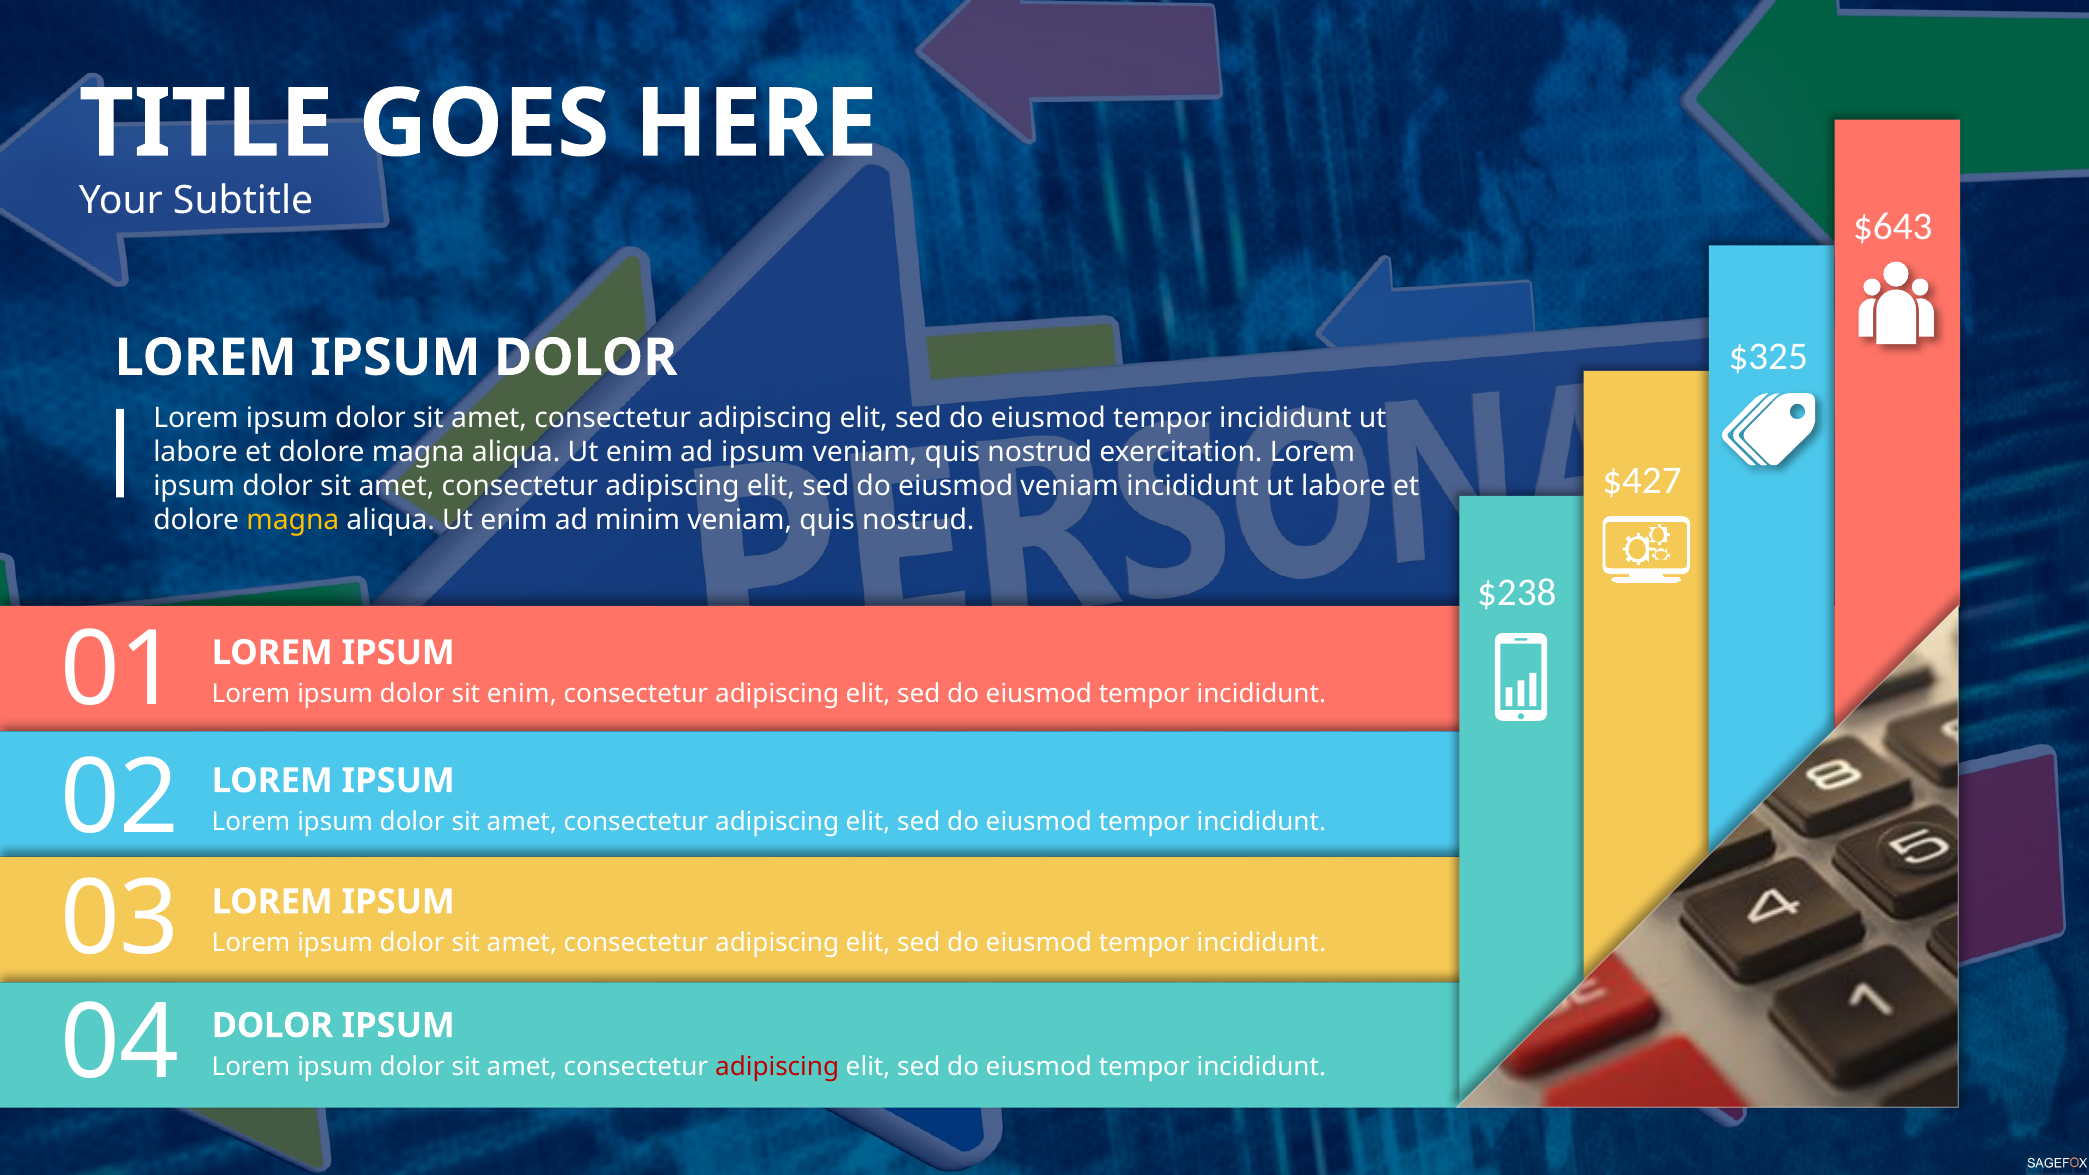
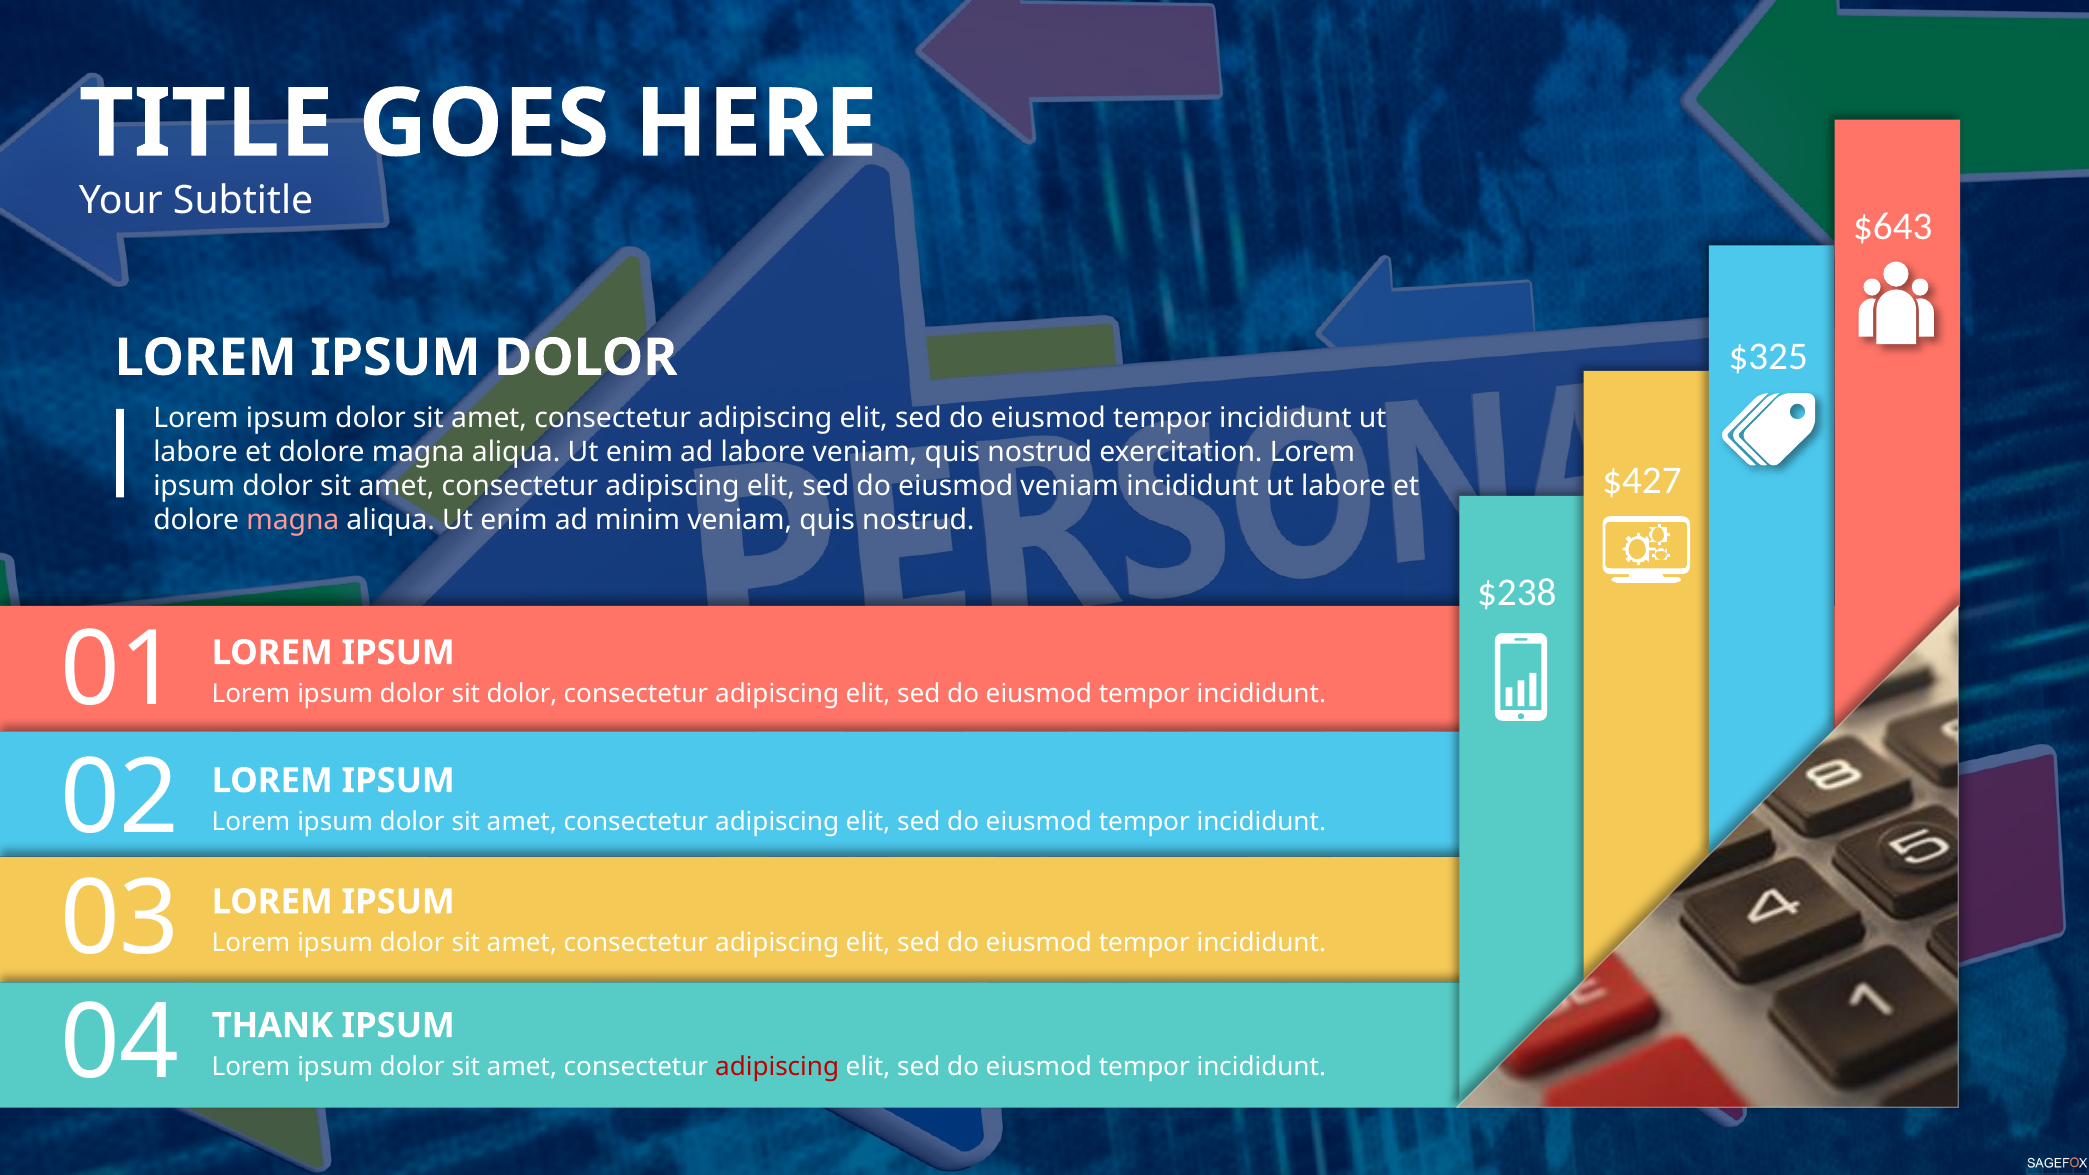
ad ipsum: ipsum -> labore
magna at (293, 520) colour: yellow -> pink
sit enim: enim -> dolor
04 DOLOR: DOLOR -> THANK
